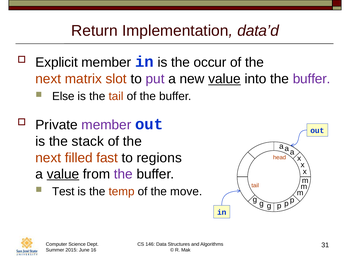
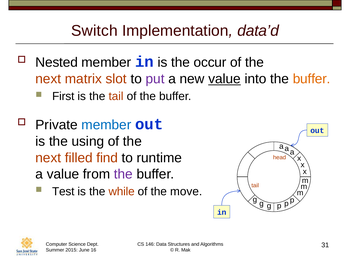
Return: Return -> Switch
Explicit: Explicit -> Nested
buffer at (312, 79) colour: purple -> orange
Else: Else -> First
member at (106, 125) colour: purple -> blue
stack: stack -> using
fast: fast -> find
regions: regions -> runtime
value at (63, 174) underline: present -> none
temp: temp -> while
